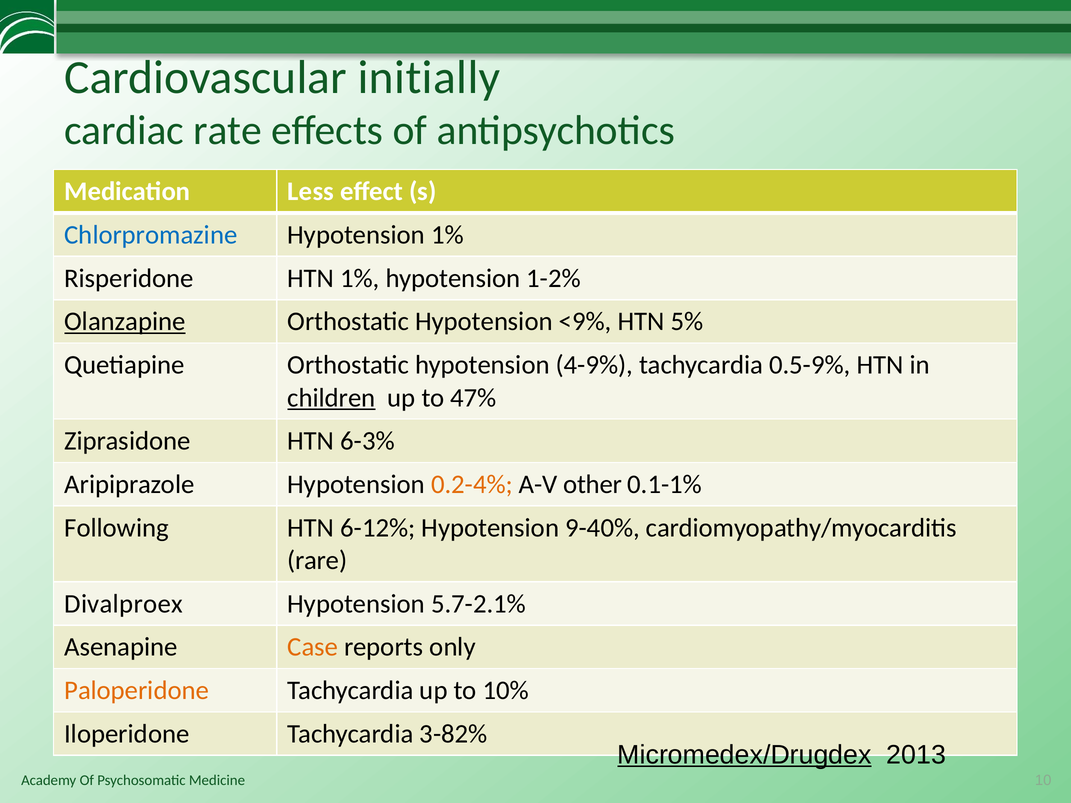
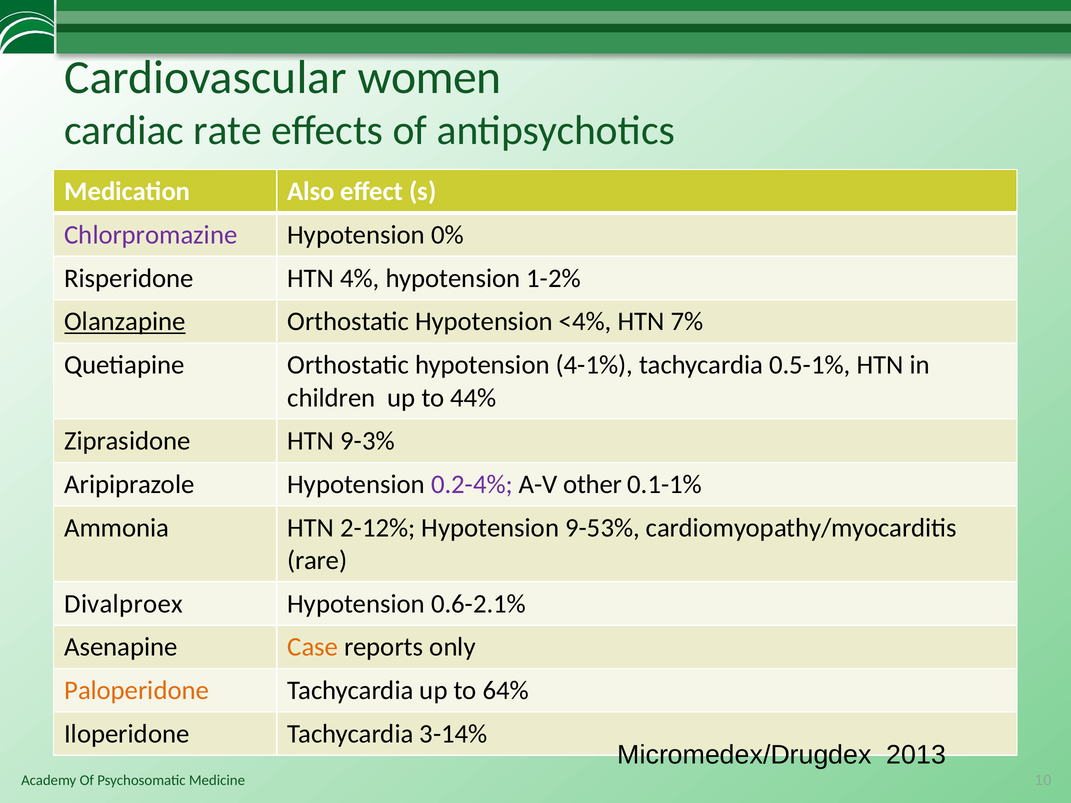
initially: initially -> women
Less: Less -> Also
Chlorpromazine colour: blue -> purple
Hypotension 1%: 1% -> 0%
HTN 1%: 1% -> 4%
<9%: <9% -> <4%
5%: 5% -> 7%
4-9%: 4-9% -> 4-1%
0.5-9%: 0.5-9% -> 0.5-1%
children underline: present -> none
47%: 47% -> 44%
6-3%: 6-3% -> 9-3%
0.2-4% colour: orange -> purple
Following: Following -> Ammonia
6-12%: 6-12% -> 2-12%
9-40%: 9-40% -> 9-53%
5.7-2.1%: 5.7-2.1% -> 0.6-2.1%
10%: 10% -> 64%
3-82%: 3-82% -> 3-14%
Micromedex/Drugdex underline: present -> none
